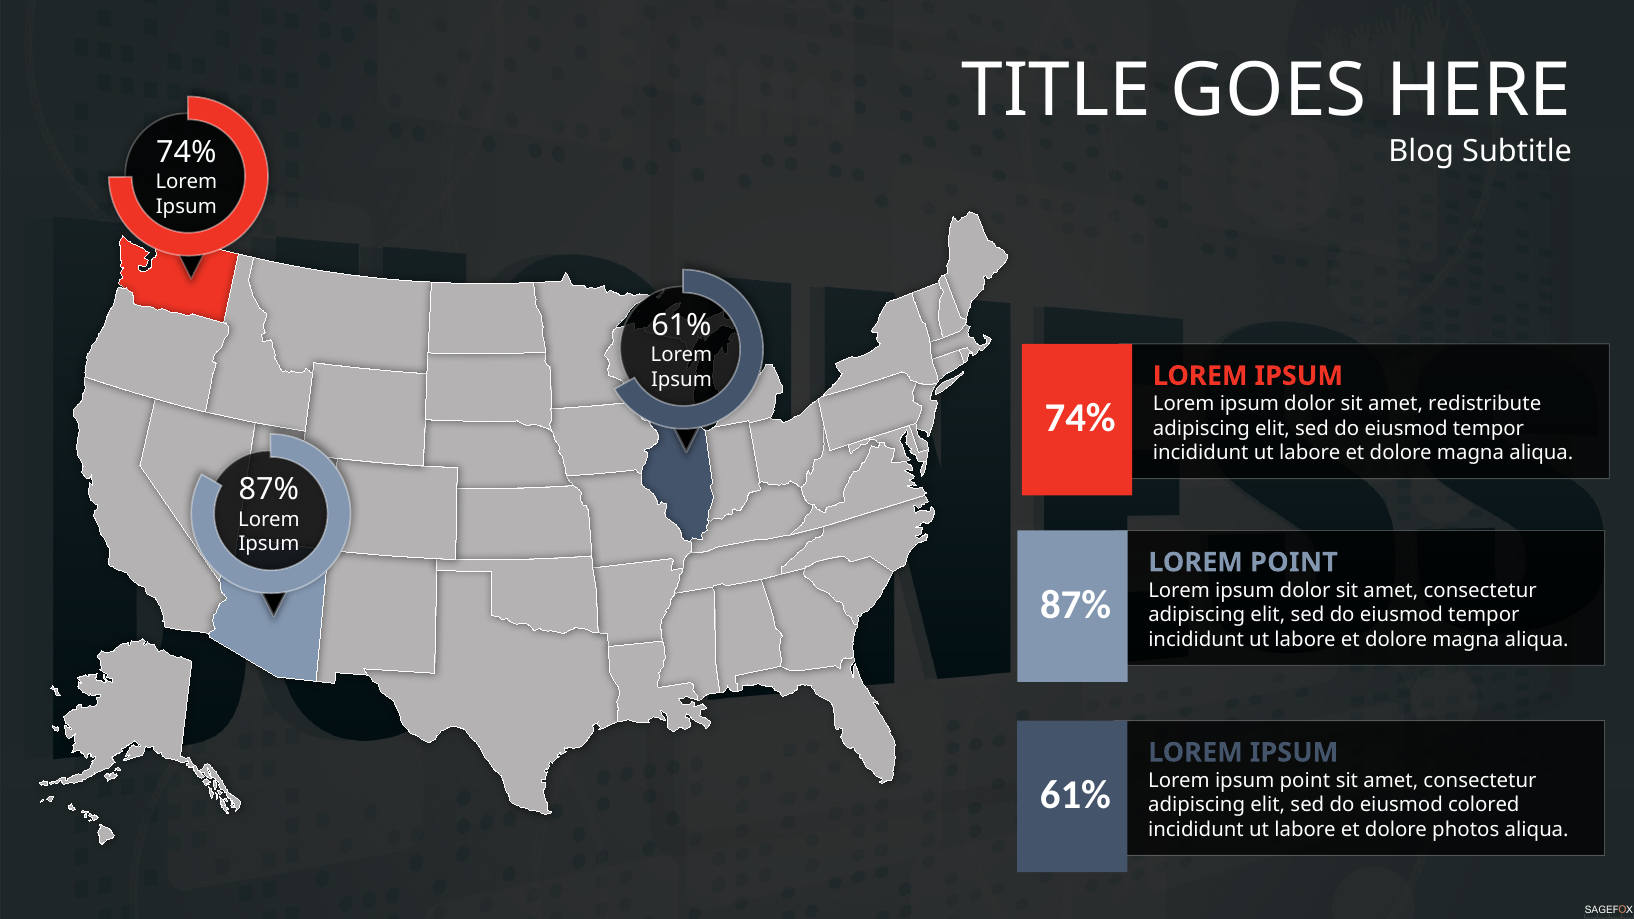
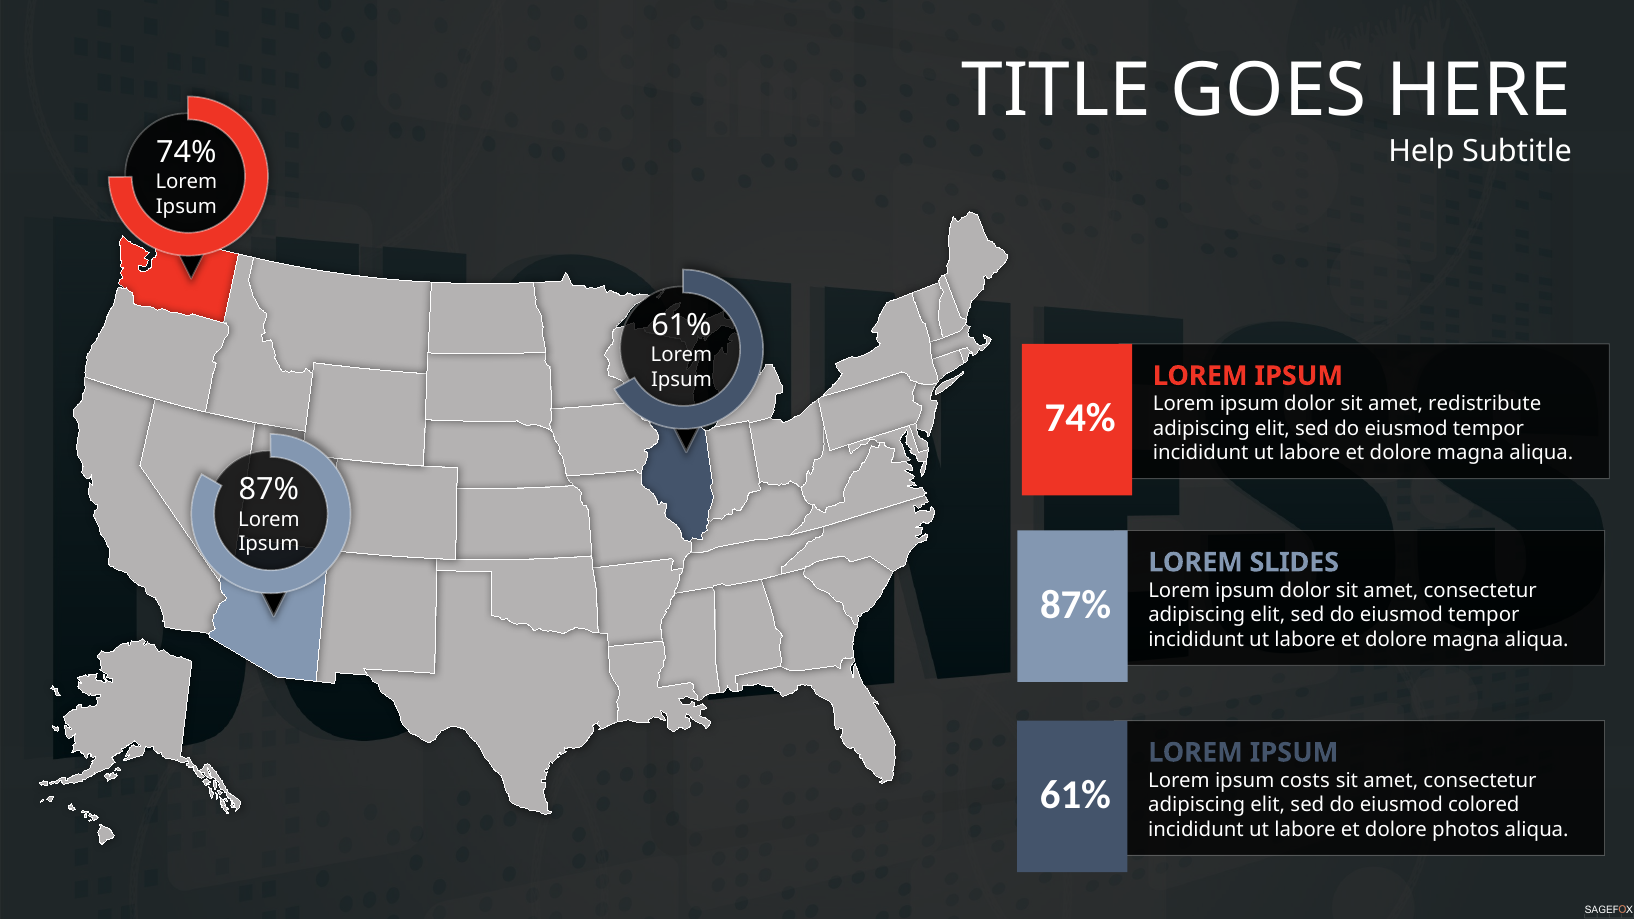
Blog: Blog -> Help
LOREM POINT: POINT -> SLIDES
ipsum point: point -> costs
